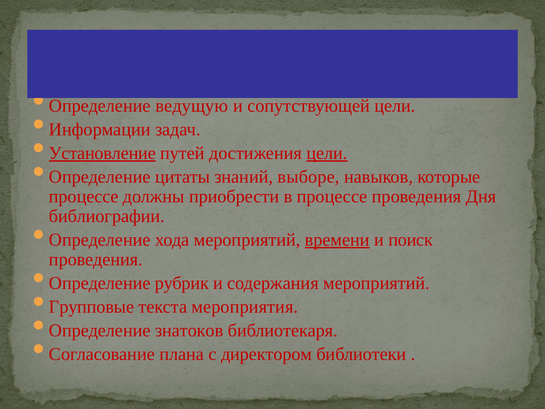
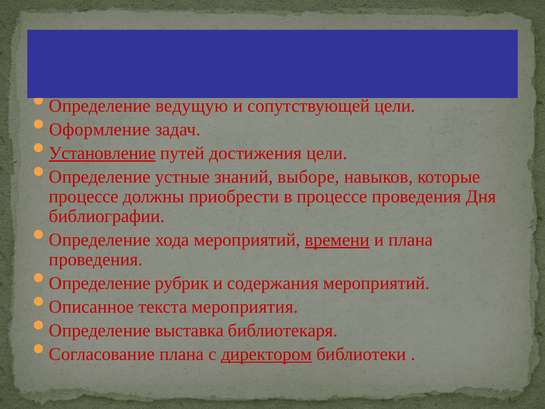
Информации: Информации -> Оформление
цели at (327, 153) underline: present -> none
цитаты: цитаты -> устные
и поиск: поиск -> плана
Групповые: Групповые -> Описанное
знатоков: знатоков -> выставка
директором underline: none -> present
